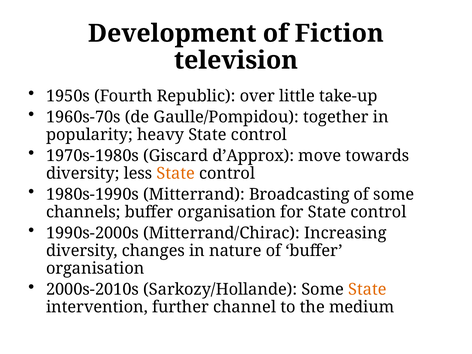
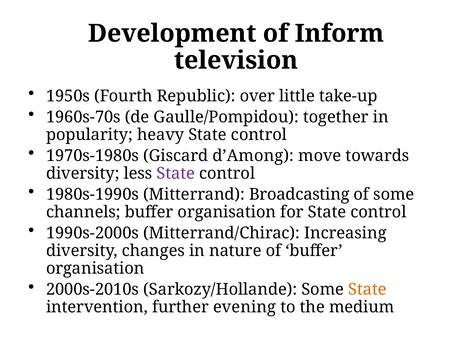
Fiction: Fiction -> Inform
d’Approx: d’Approx -> d’Among
State at (176, 173) colour: orange -> purple
channel: channel -> evening
